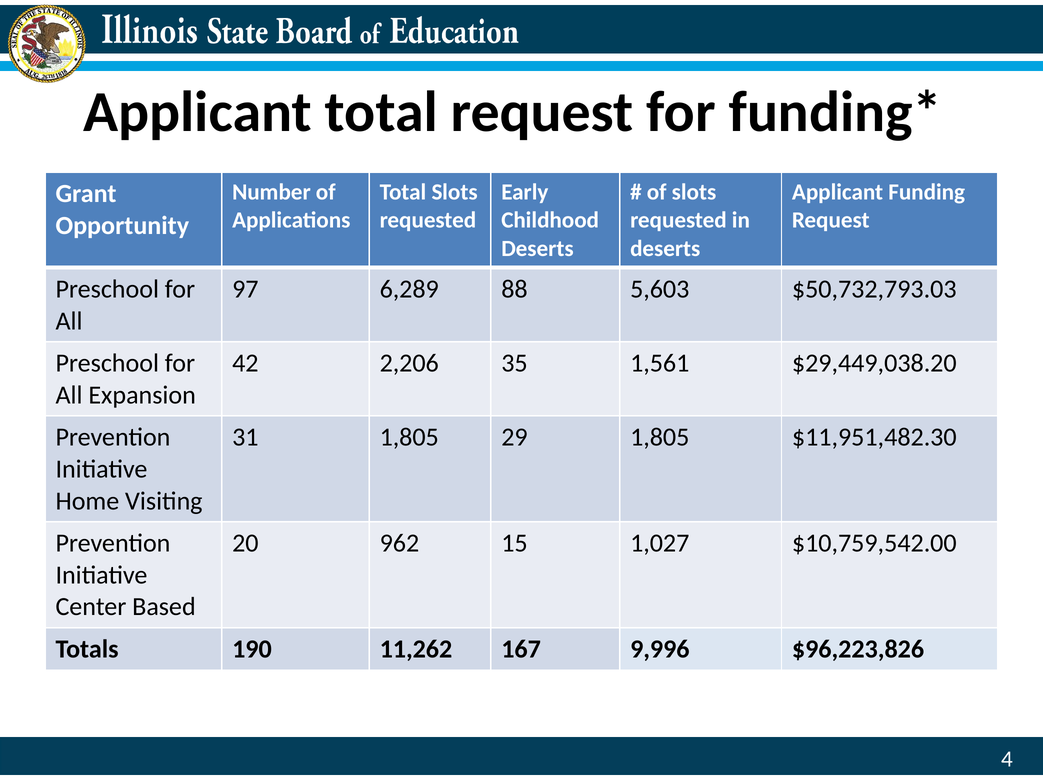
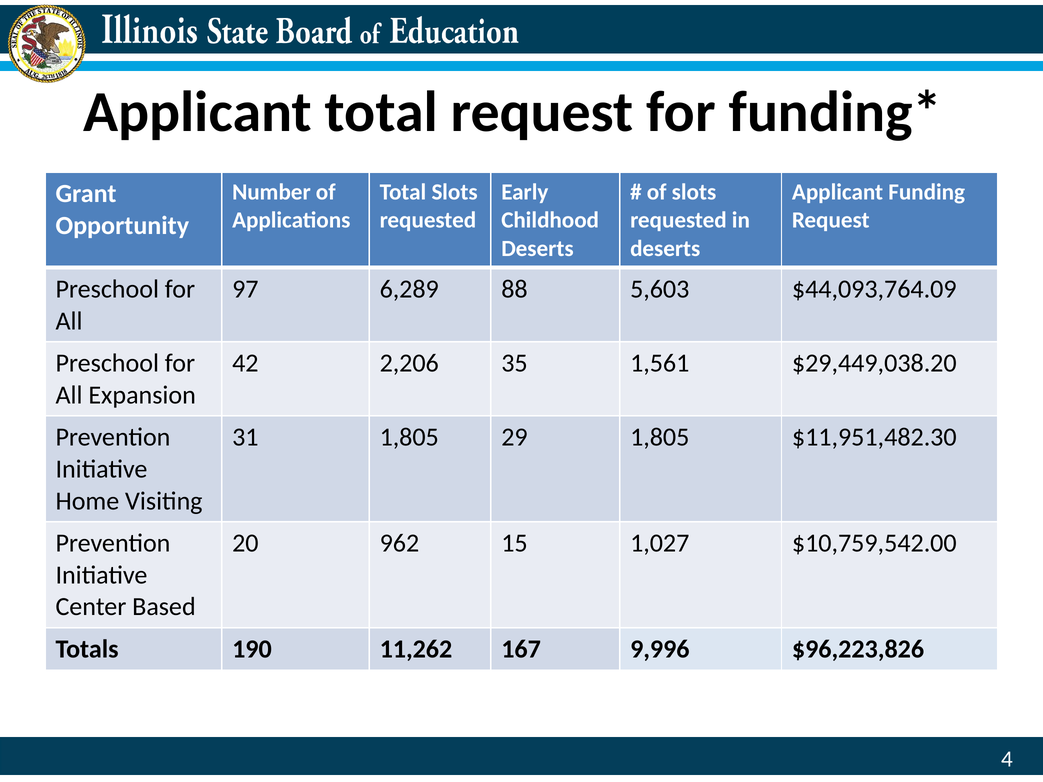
$50,732,793.03: $50,732,793.03 -> $44,093,764.09
